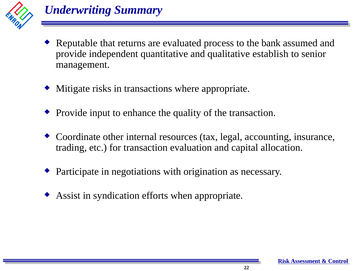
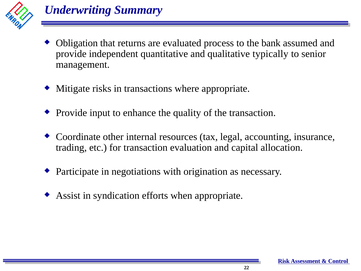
Reputable: Reputable -> Obligation
establish: establish -> typically
